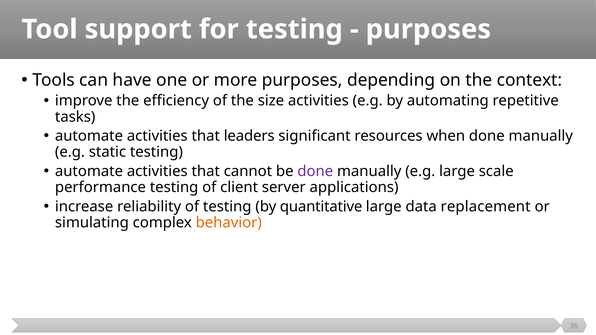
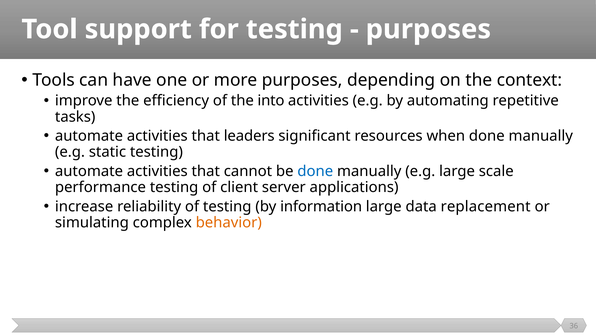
size: size -> into
done at (315, 171) colour: purple -> blue
quantitative: quantitative -> information
